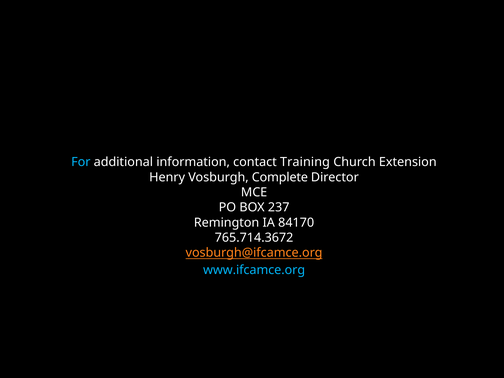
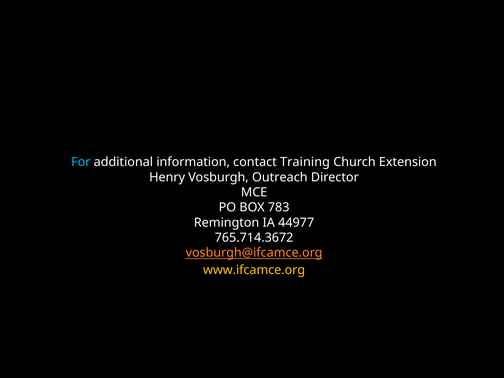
Complete: Complete -> Outreach
237: 237 -> 783
84170: 84170 -> 44977
www.ifcamce.org colour: light blue -> yellow
